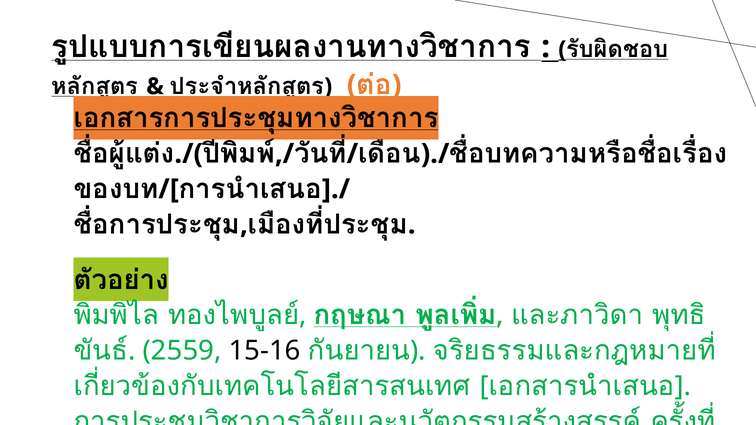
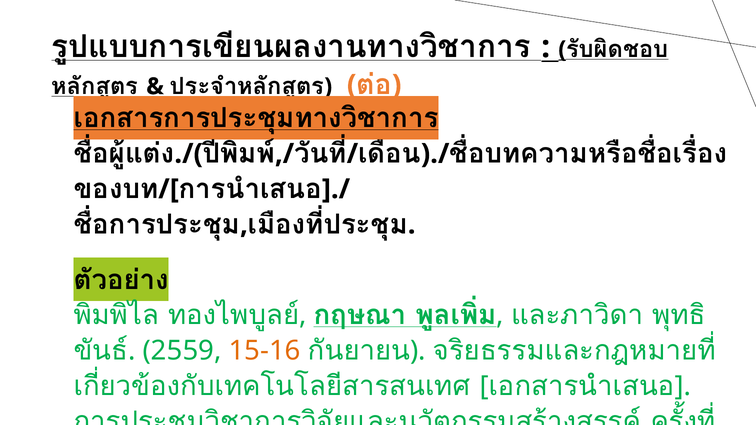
15-16 colour: black -> orange
